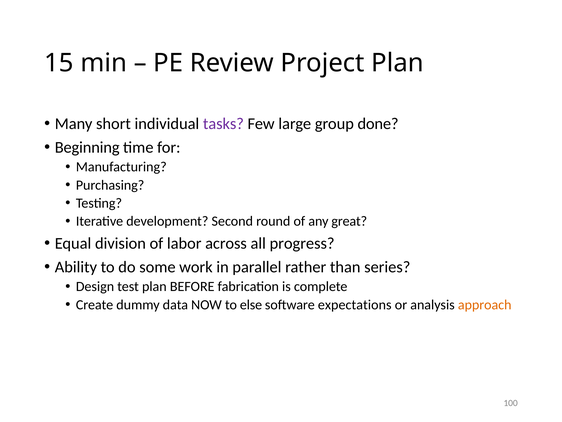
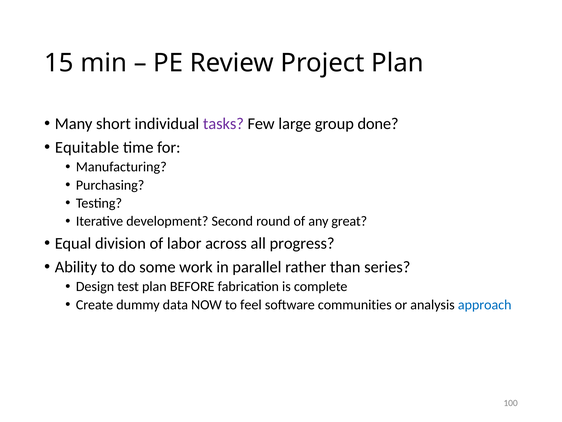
Beginning: Beginning -> Equitable
else: else -> feel
expectations: expectations -> communities
approach colour: orange -> blue
